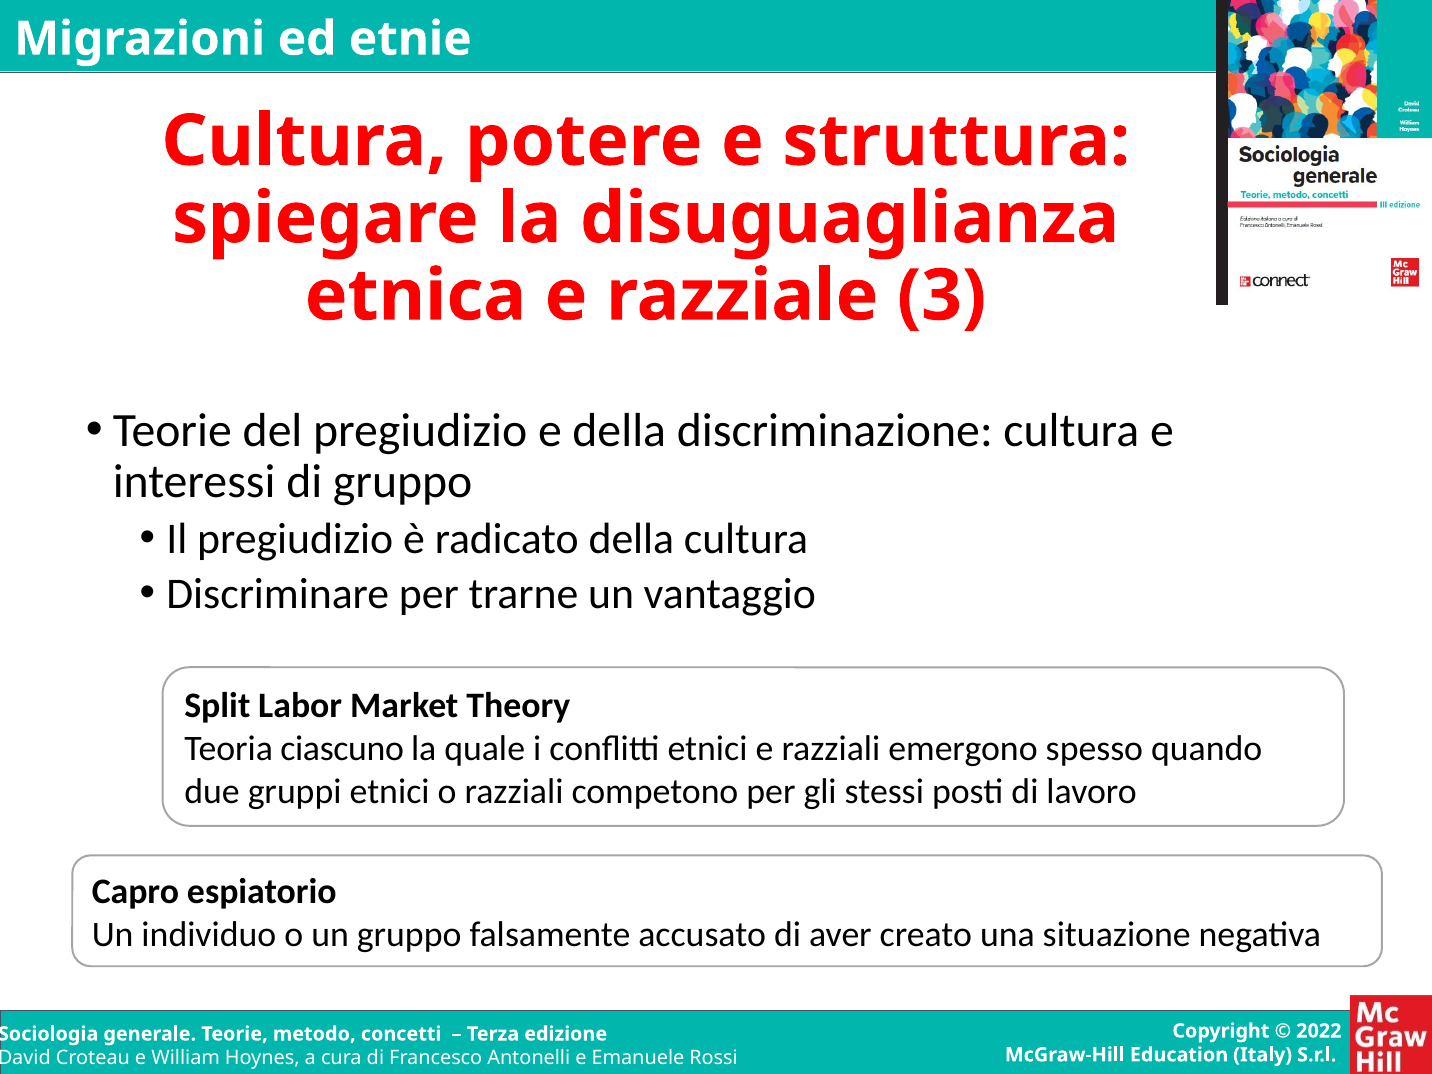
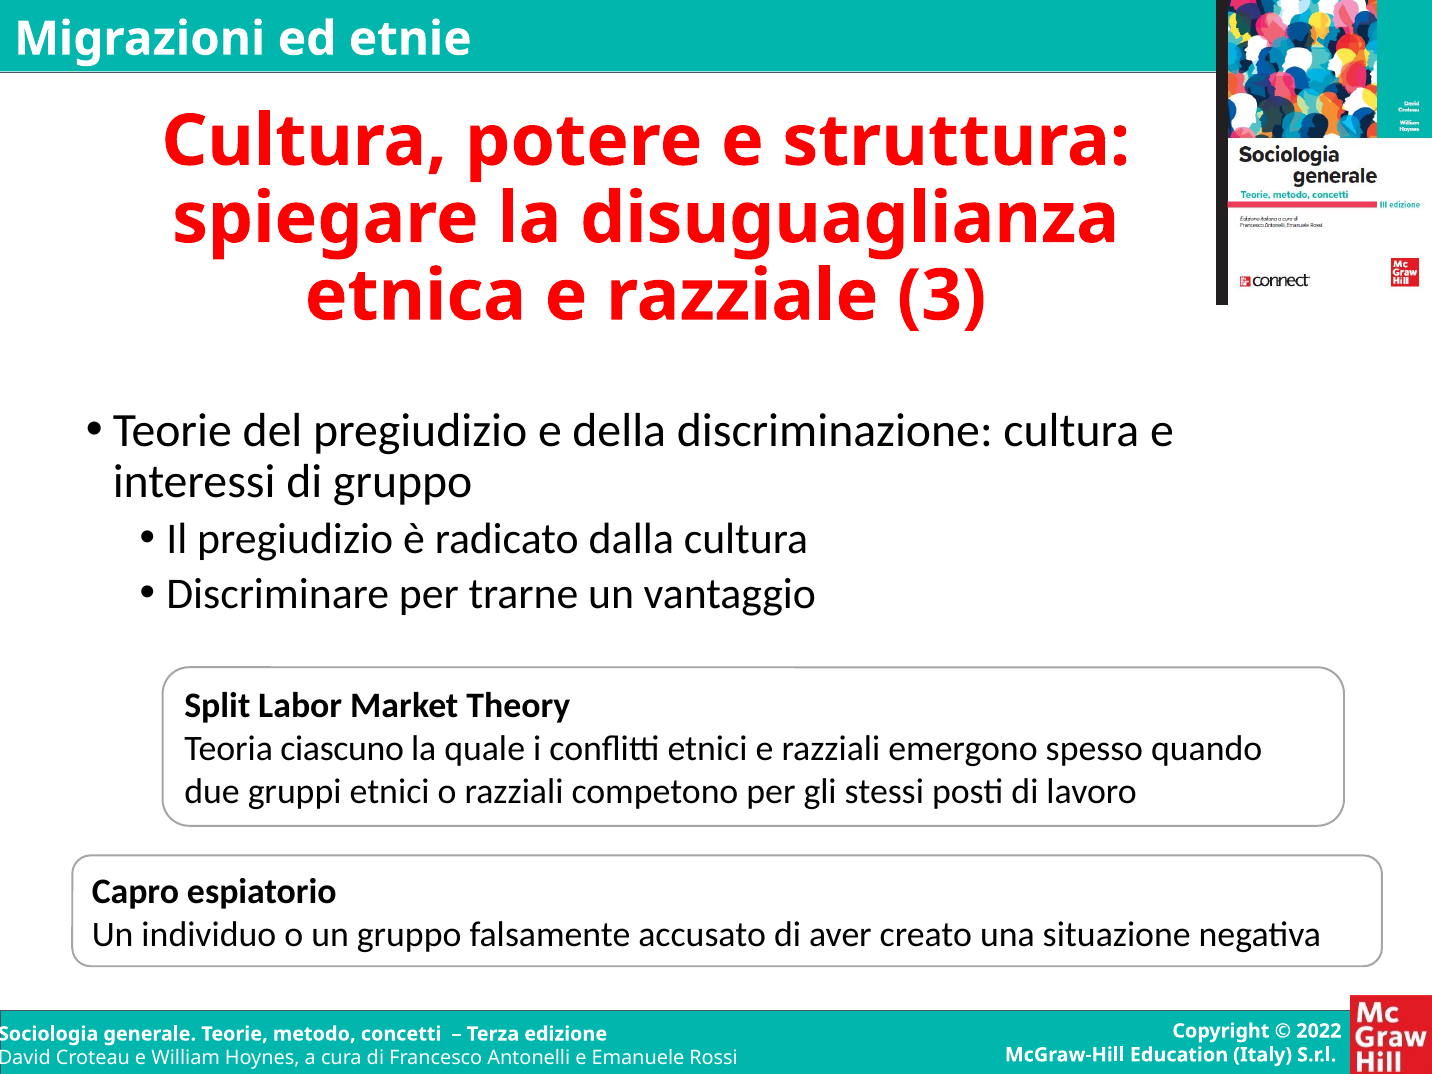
radicato della: della -> dalla
